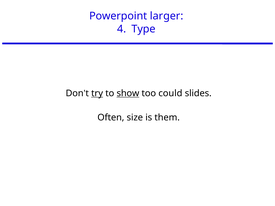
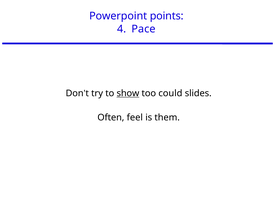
larger: larger -> points
Type: Type -> Pace
try underline: present -> none
size: size -> feel
